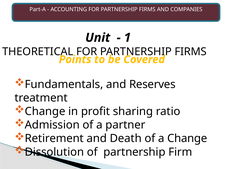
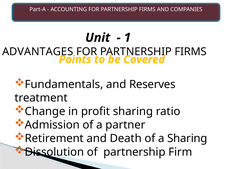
THEORETICAL: THEORETICAL -> ADVANTAGES
a Change: Change -> Sharing
